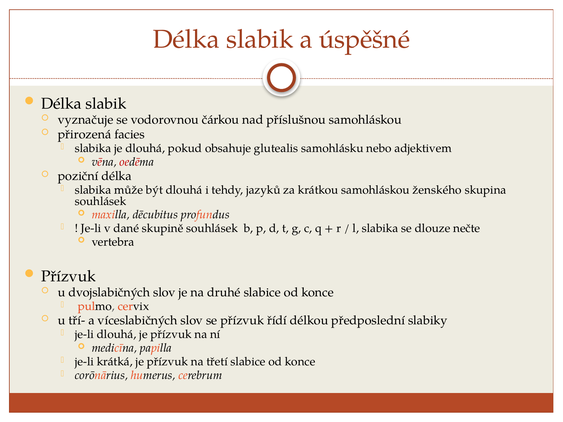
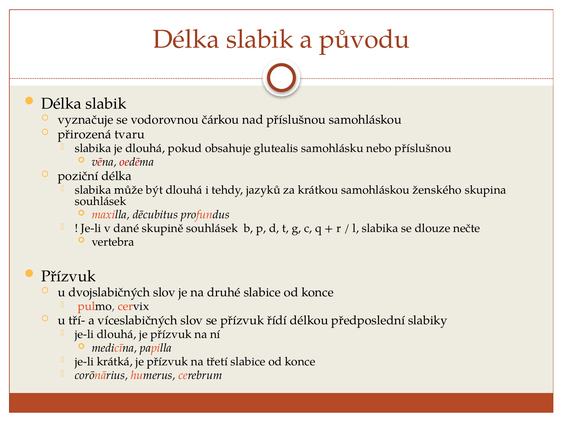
úspěšné: úspěšné -> původu
facies: facies -> tvaru
nebo adjektivem: adjektivem -> příslušnou
